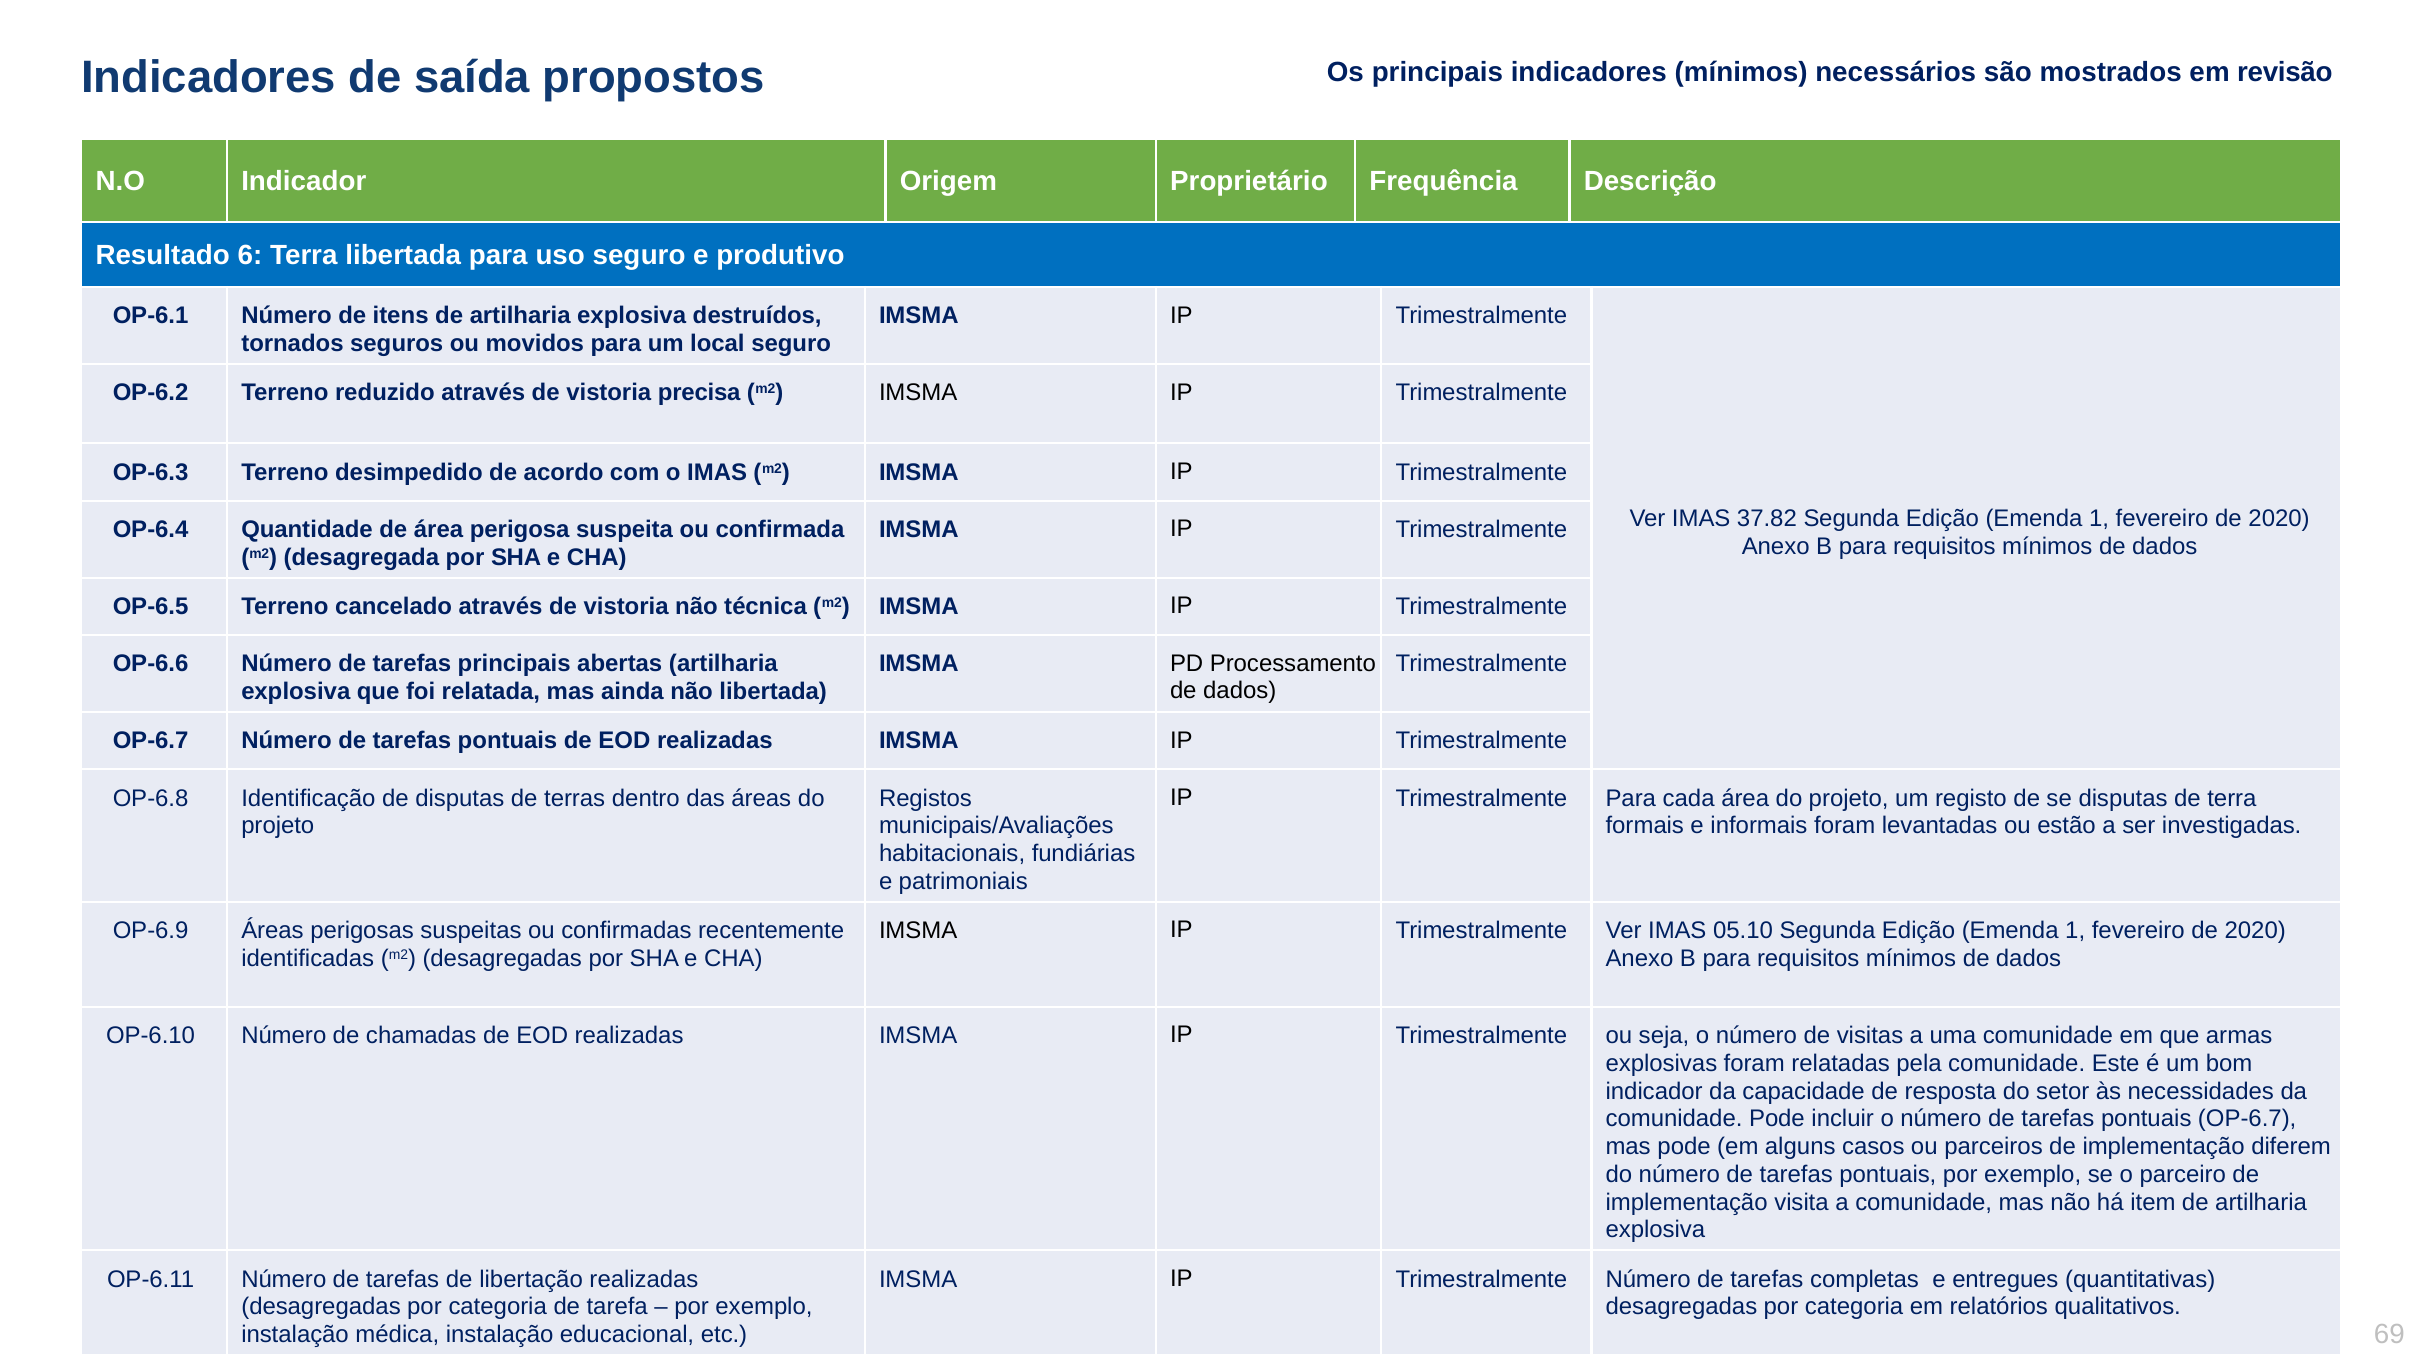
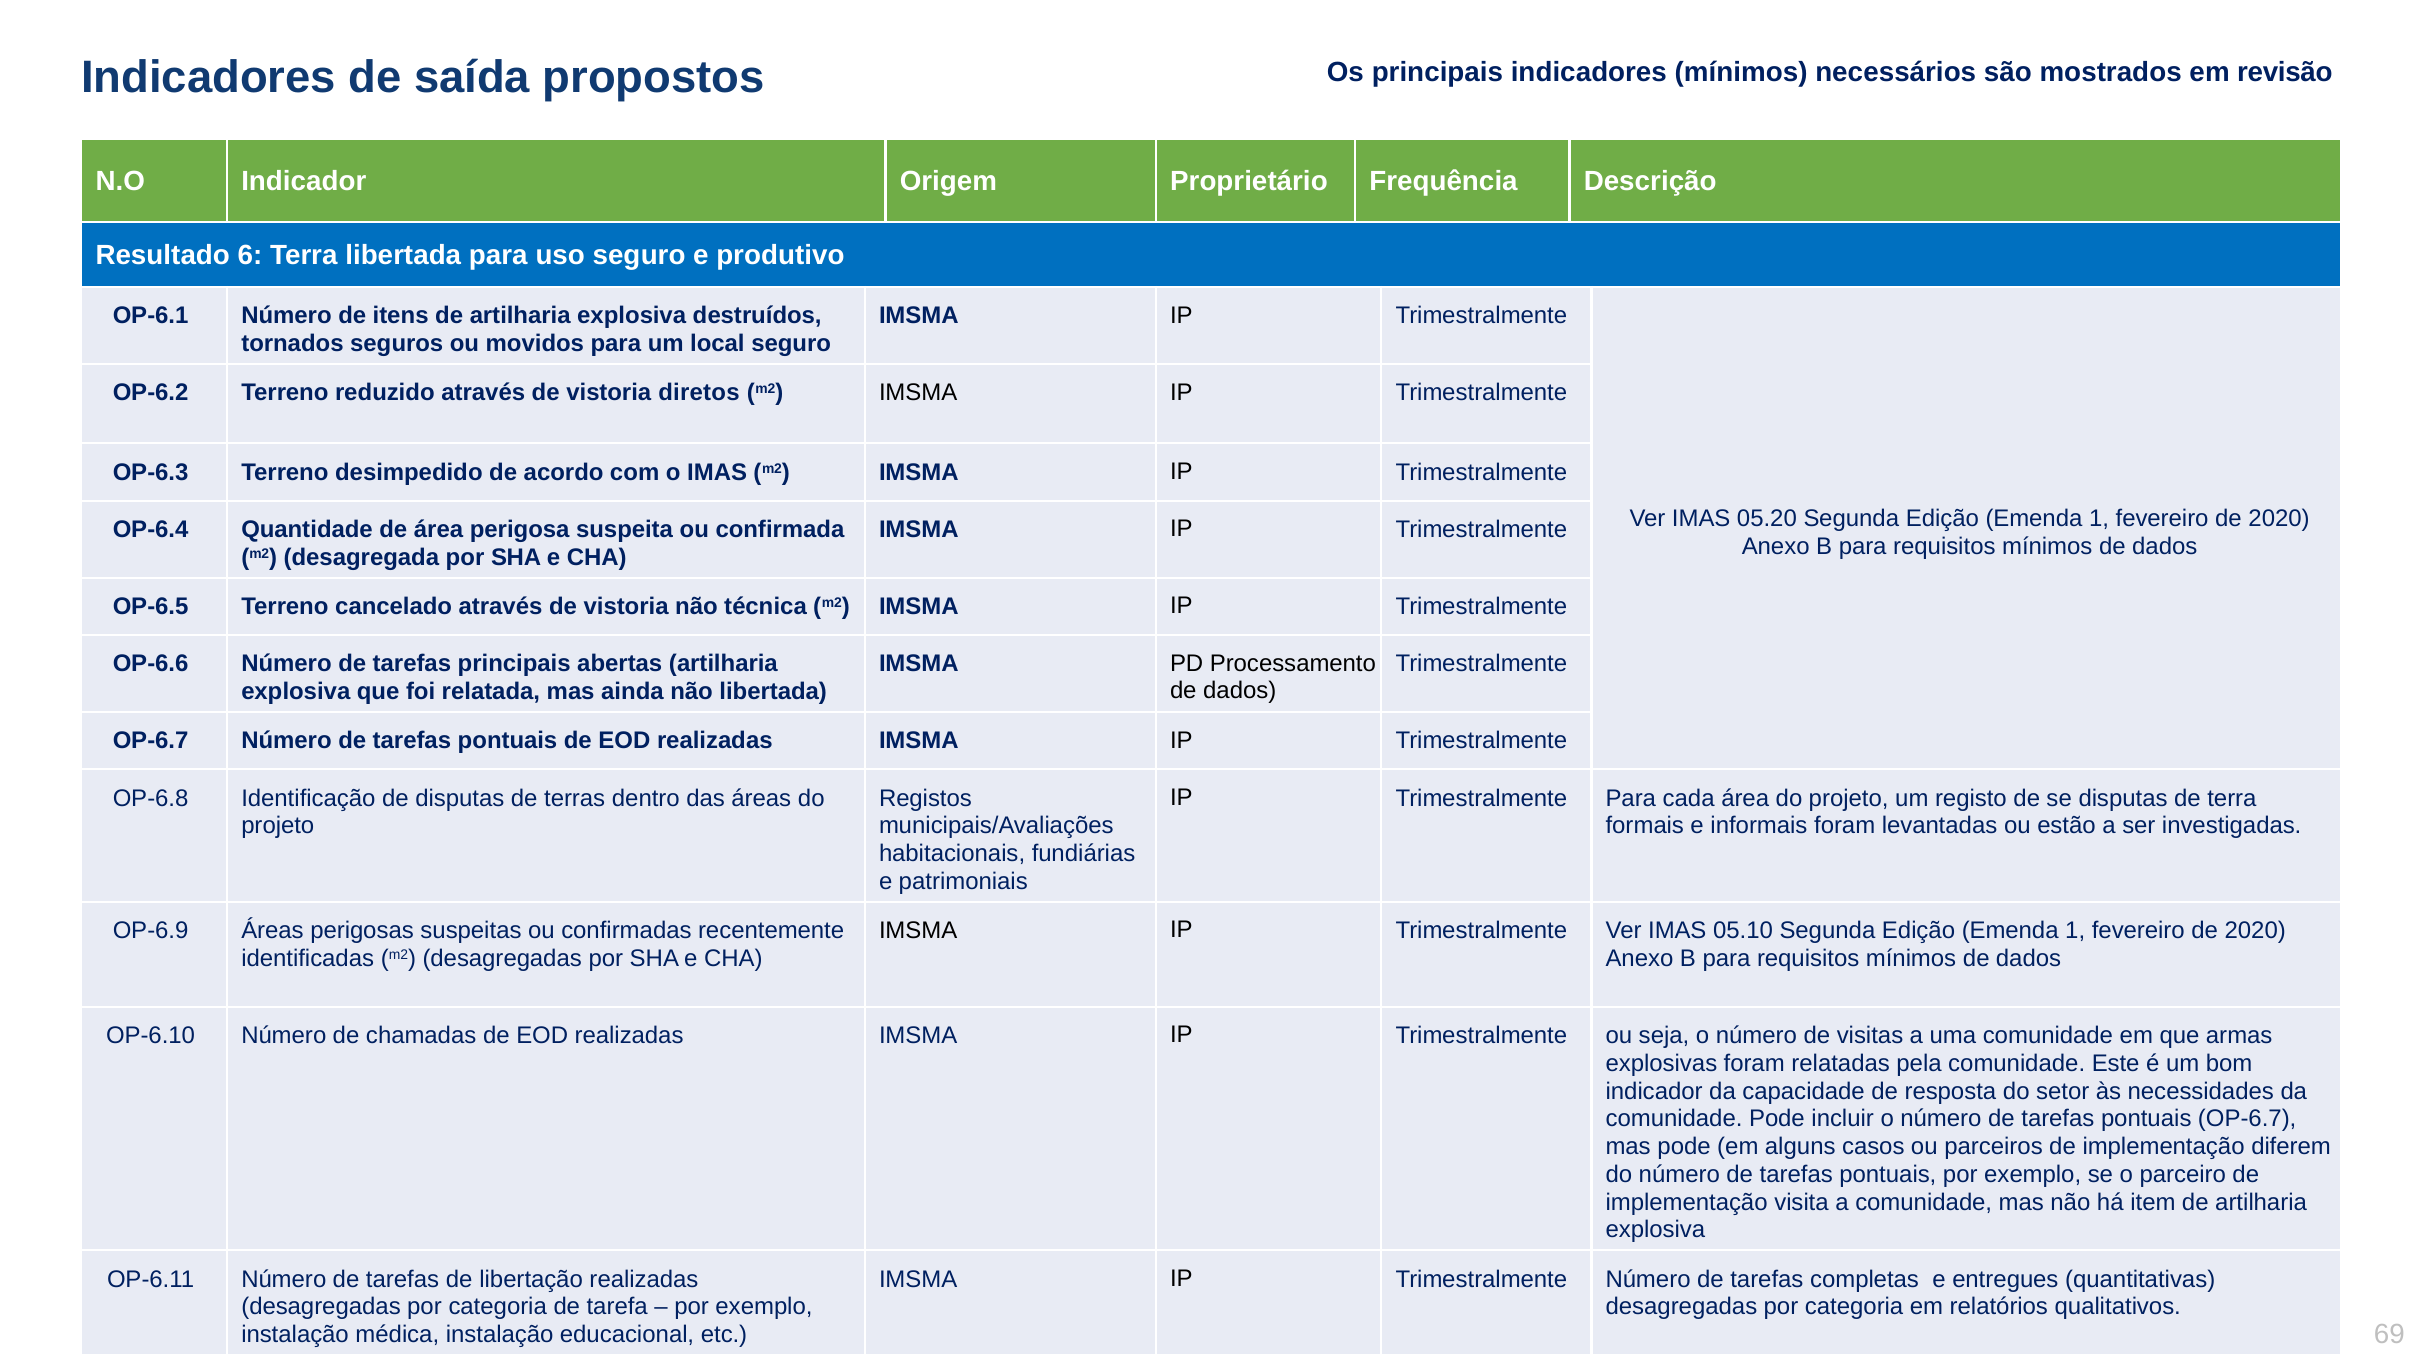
precisa: precisa -> diretos
37.82: 37.82 -> 05.20
